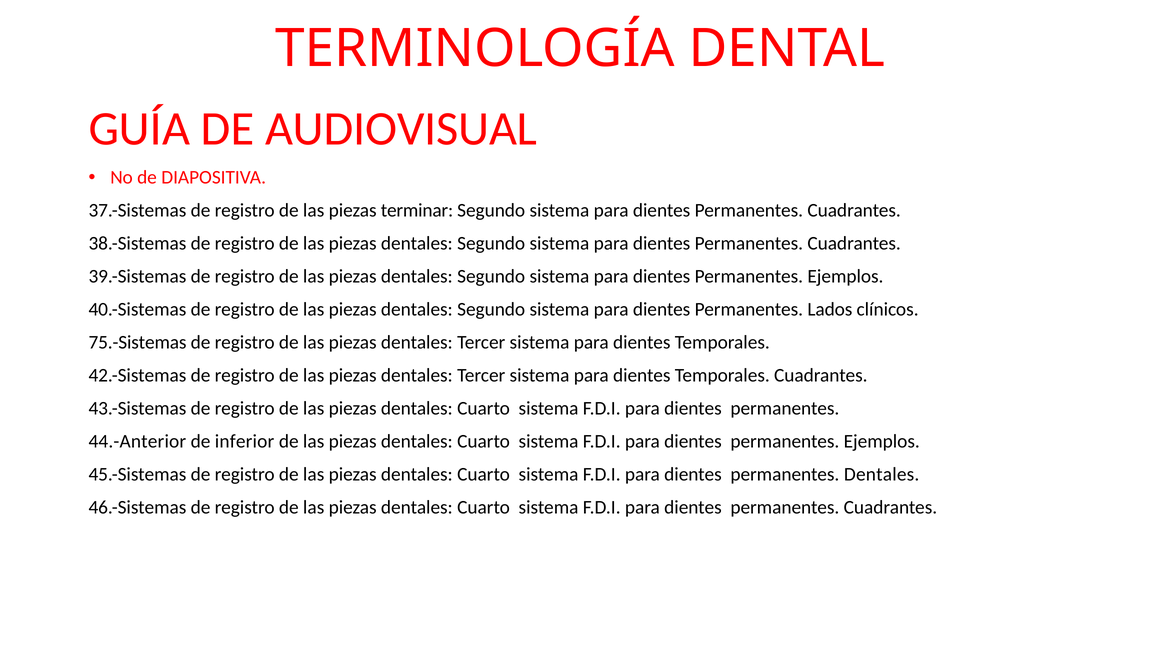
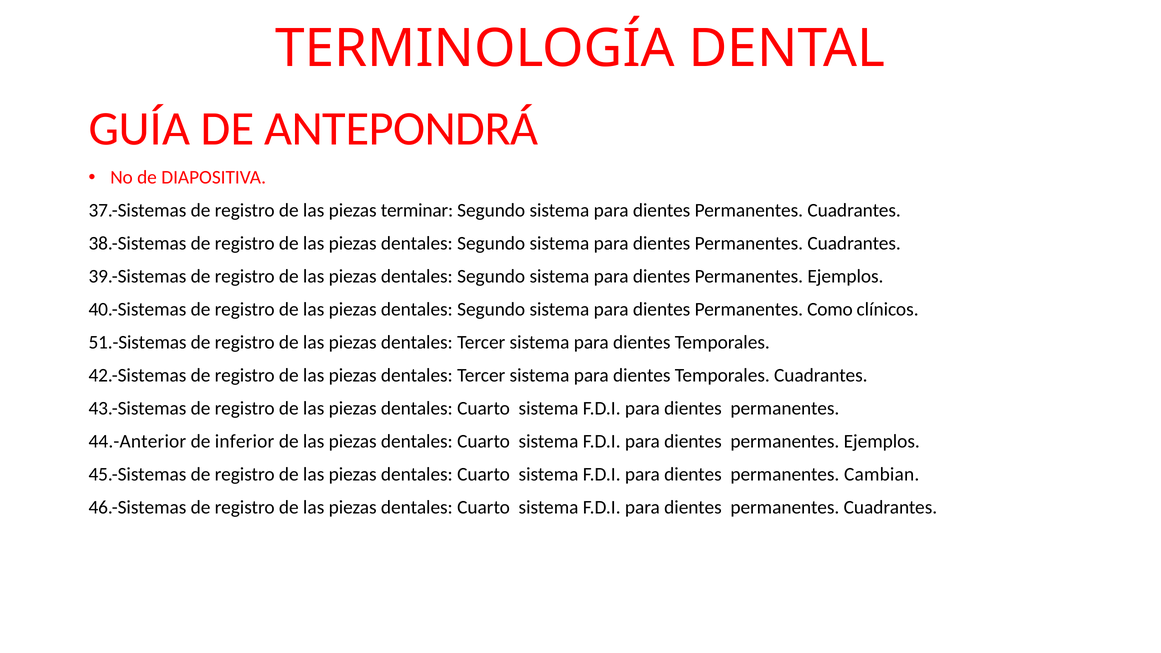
AUDIOVISUAL: AUDIOVISUAL -> ANTEPONDRÁ
Lados: Lados -> Como
75.-Sistemas: 75.-Sistemas -> 51.-Sistemas
permanentes Dentales: Dentales -> Cambian
